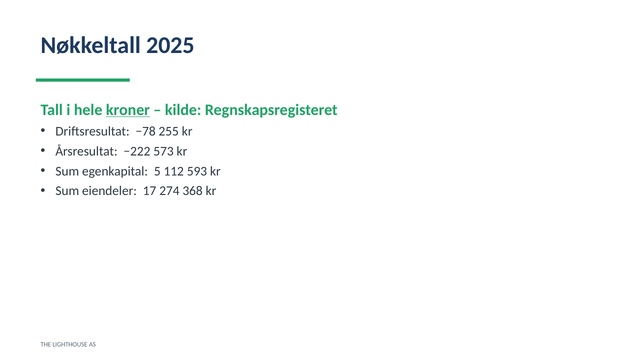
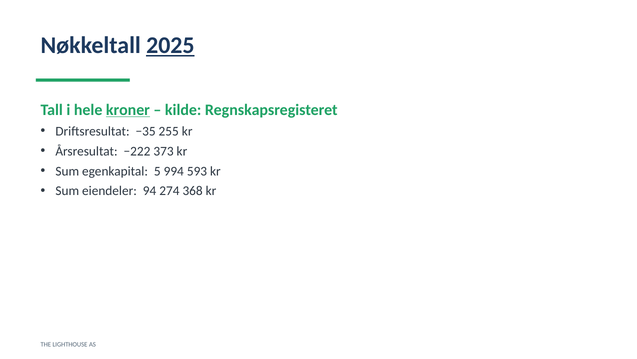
2025 underline: none -> present
−78: −78 -> −35
573: 573 -> 373
112: 112 -> 994
17: 17 -> 94
